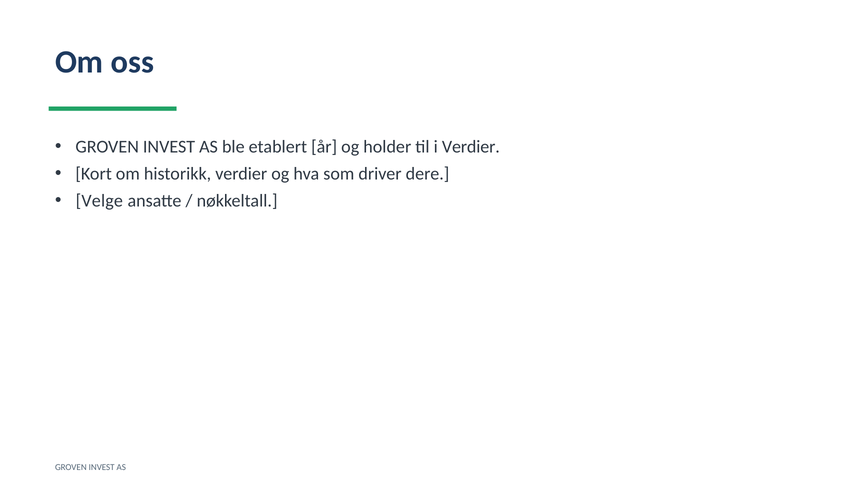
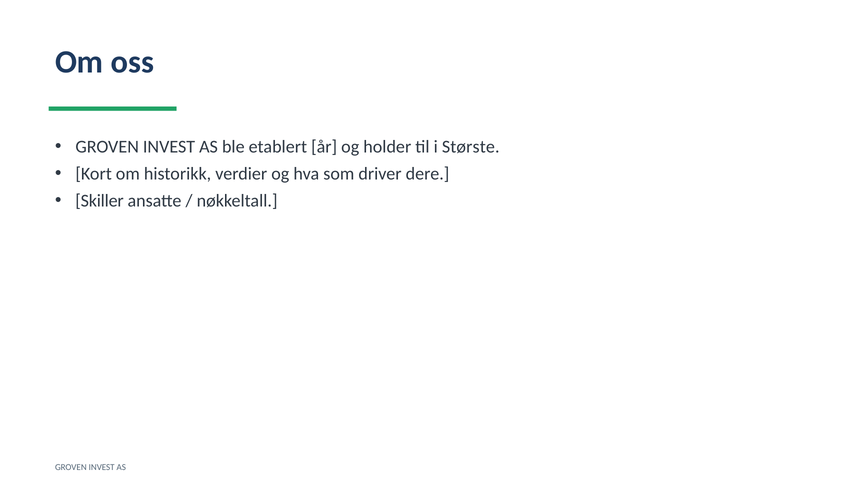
i Verdier: Verdier -> Største
Velge: Velge -> Skiller
